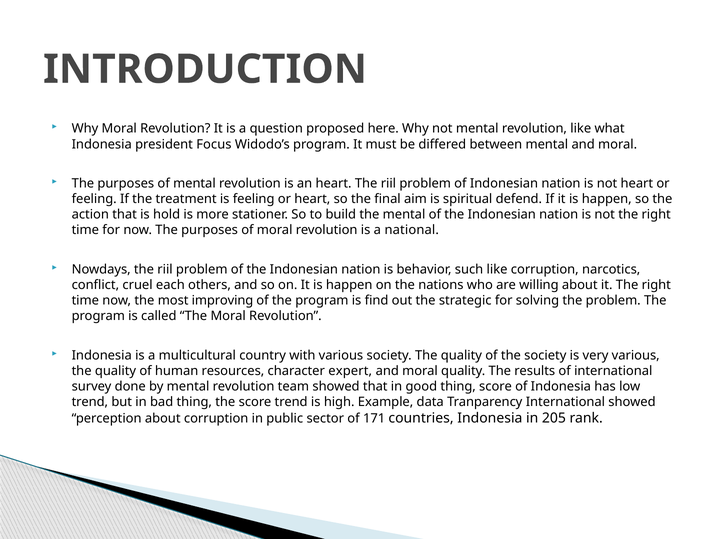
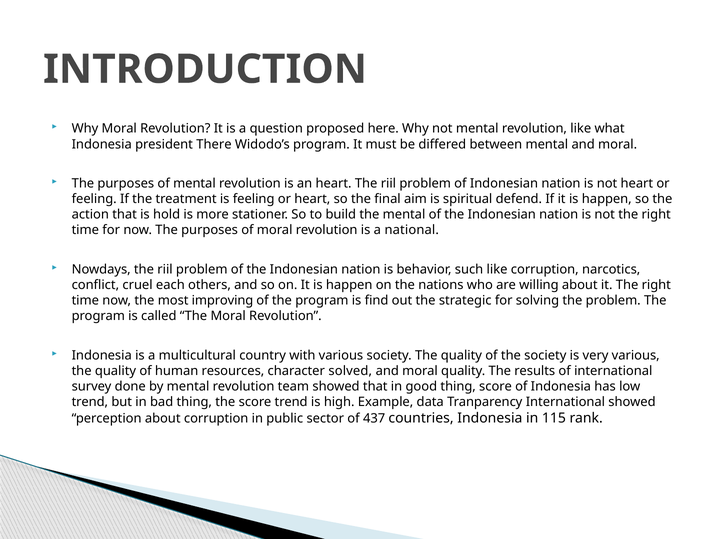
Focus: Focus -> There
expert: expert -> solved
171: 171 -> 437
205: 205 -> 115
